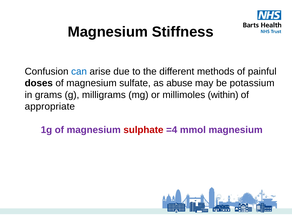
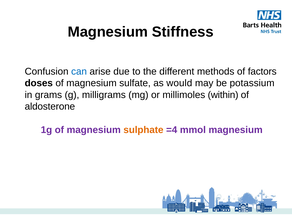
painful: painful -> factors
abuse: abuse -> would
appropriate: appropriate -> aldosterone
sulphate colour: red -> orange
